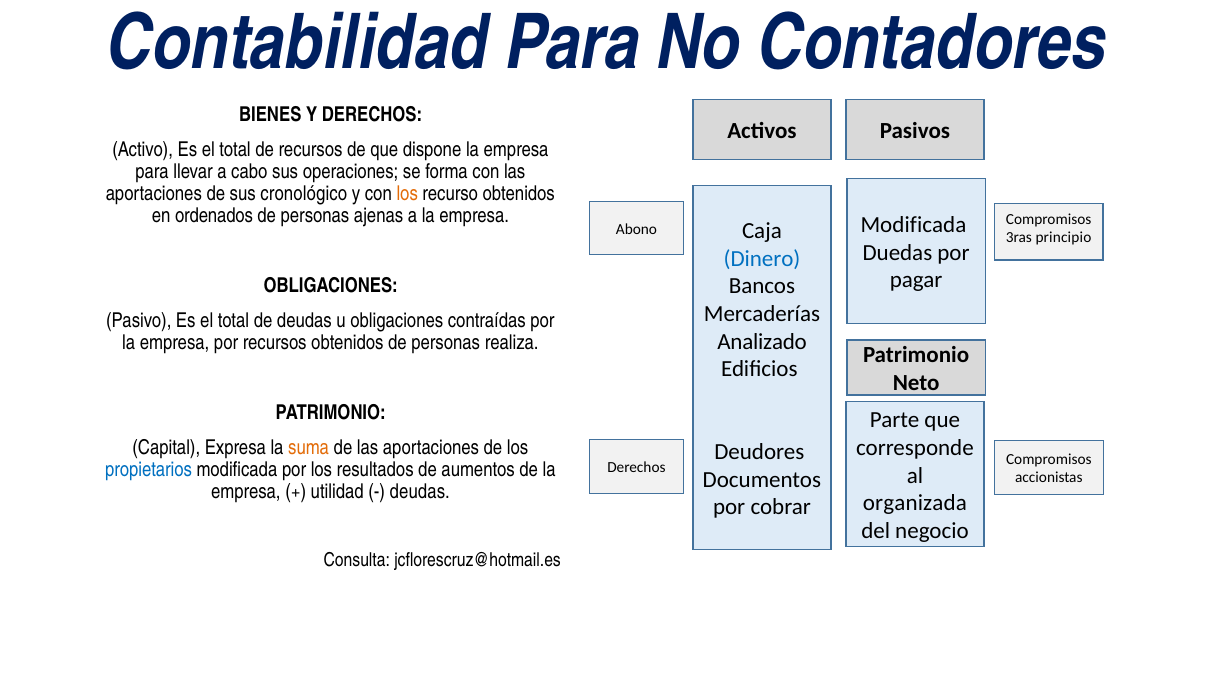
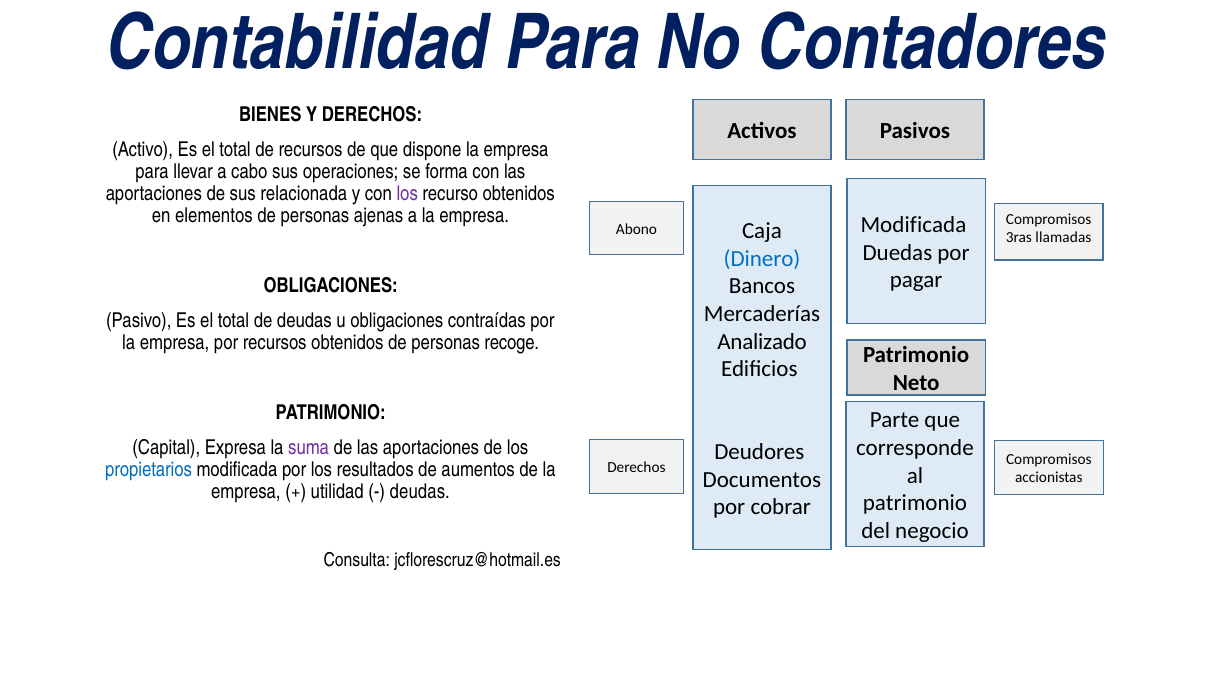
cronológico: cronológico -> relacionada
los at (407, 194) colour: orange -> purple
ordenados: ordenados -> elementos
principio: principio -> llamadas
realiza: realiza -> recoge
suma colour: orange -> purple
organizada at (915, 503): organizada -> patrimonio
